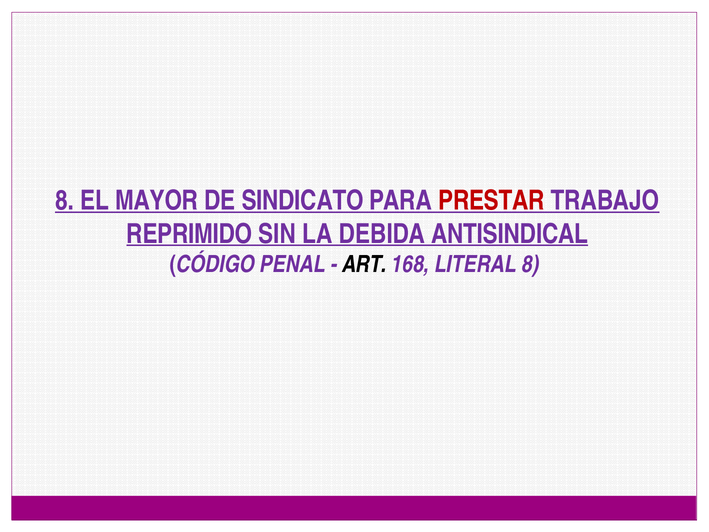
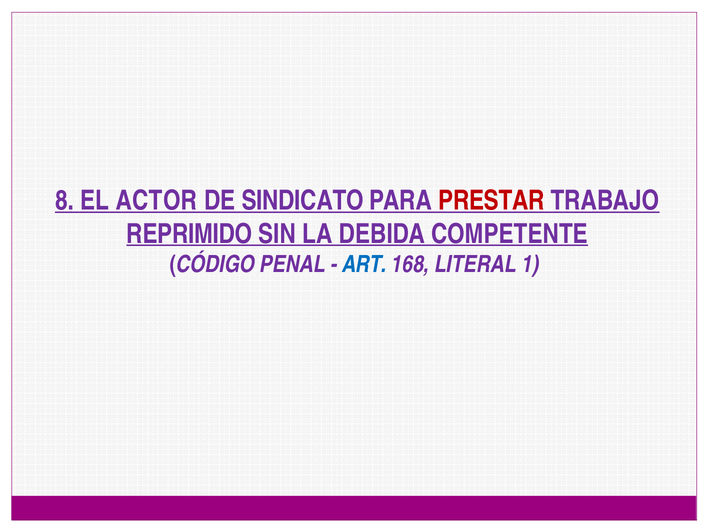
MAYOR: MAYOR -> ACTOR
ANTISINDICAL: ANTISINDICAL -> COMPETENTE
ART colour: black -> blue
LITERAL 8: 8 -> 1
